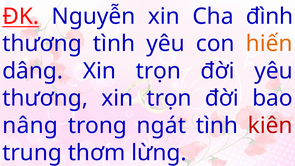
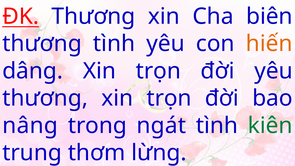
Nguyễn at (93, 16): Nguyễn -> Thương
đình: đình -> biên
kiên colour: red -> green
